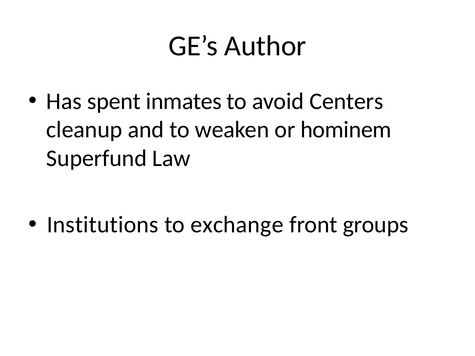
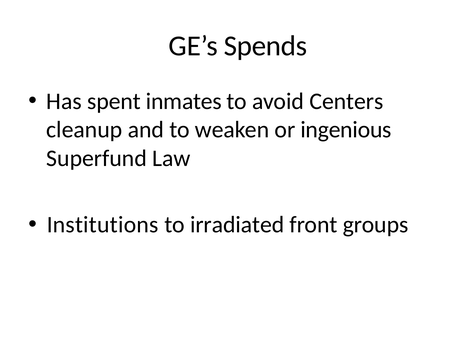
Author: Author -> Spends
hominem: hominem -> ingenious
exchange: exchange -> irradiated
